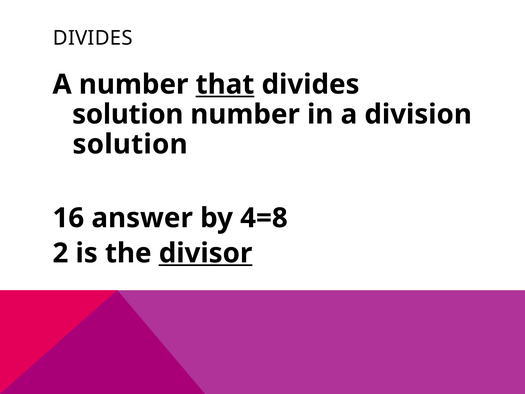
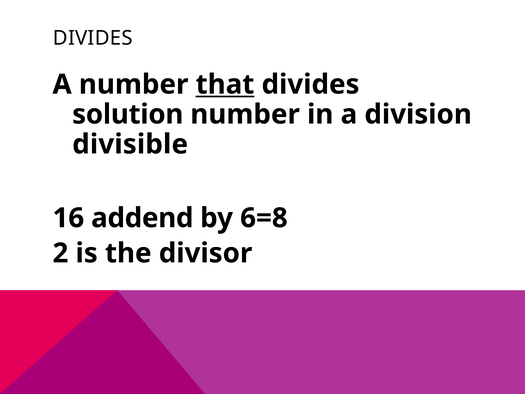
solution at (130, 144): solution -> divisible
answer: answer -> addend
4=8: 4=8 -> 6=8
divisor underline: present -> none
